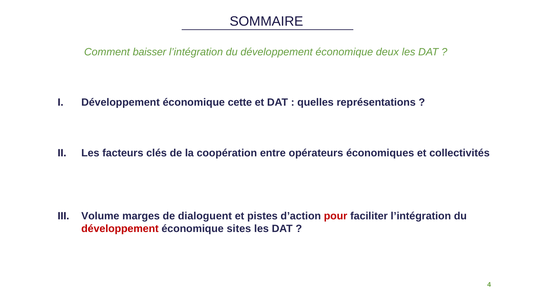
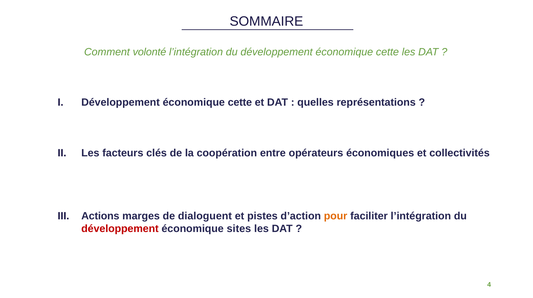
baisser: baisser -> volonté
du développement économique deux: deux -> cette
Volume: Volume -> Actions
pour colour: red -> orange
